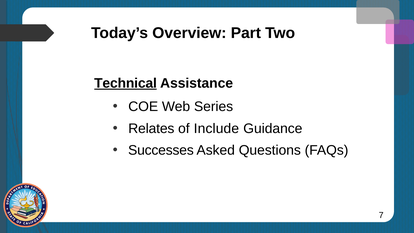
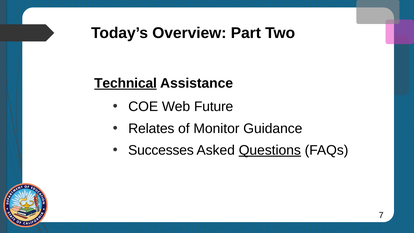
Series: Series -> Future
Include: Include -> Monitor
Questions underline: none -> present
